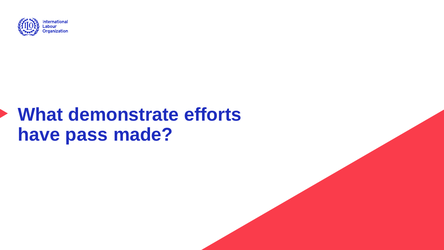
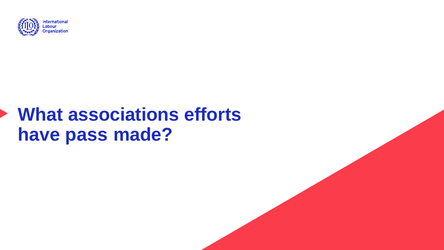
demonstrate: demonstrate -> associations
